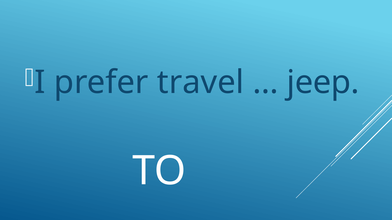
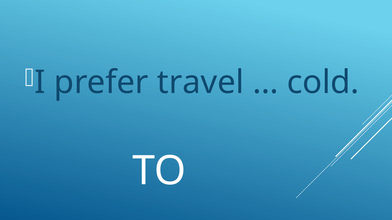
jeep: jeep -> cold
